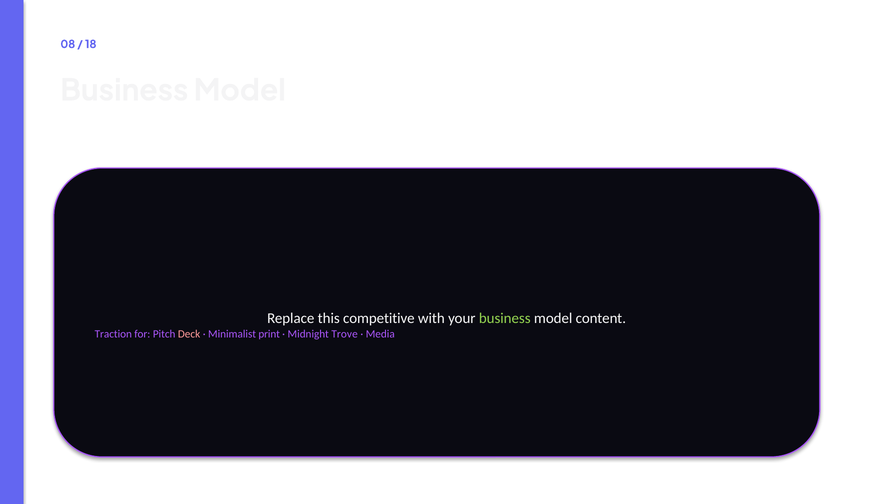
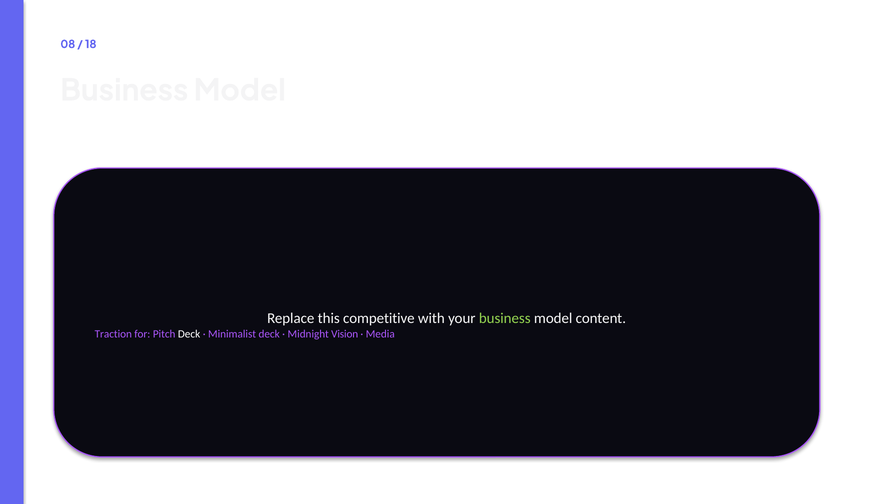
Deck at (189, 334) colour: pink -> white
Minimalist print: print -> deck
Trove: Trove -> Vision
